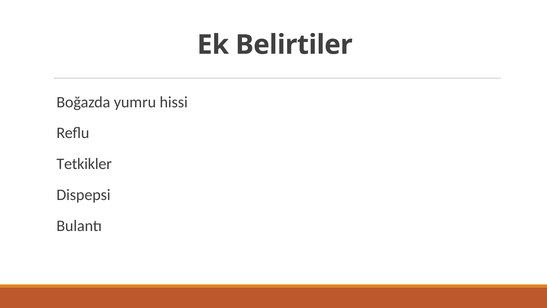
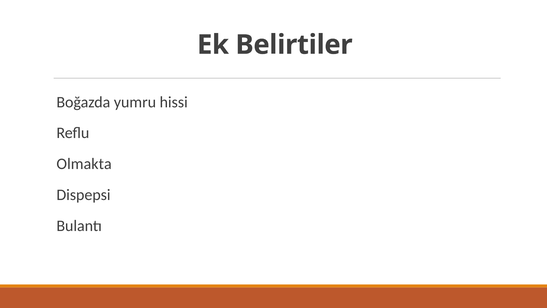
Tetkikler: Tetkikler -> Olmakta
